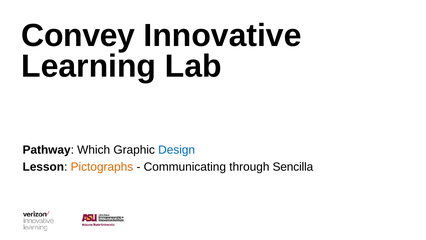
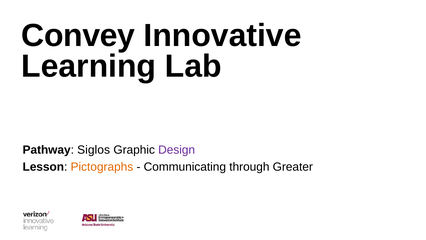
Which: Which -> Siglos
Design colour: blue -> purple
Sencilla: Sencilla -> Greater
